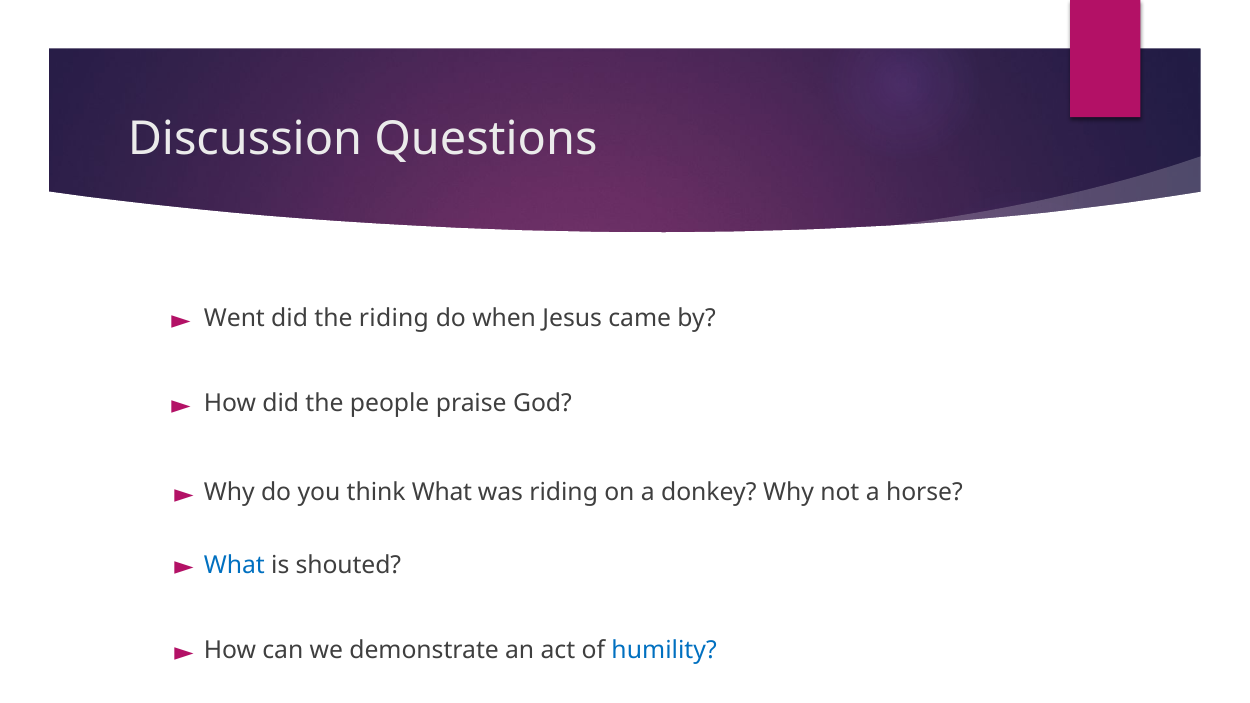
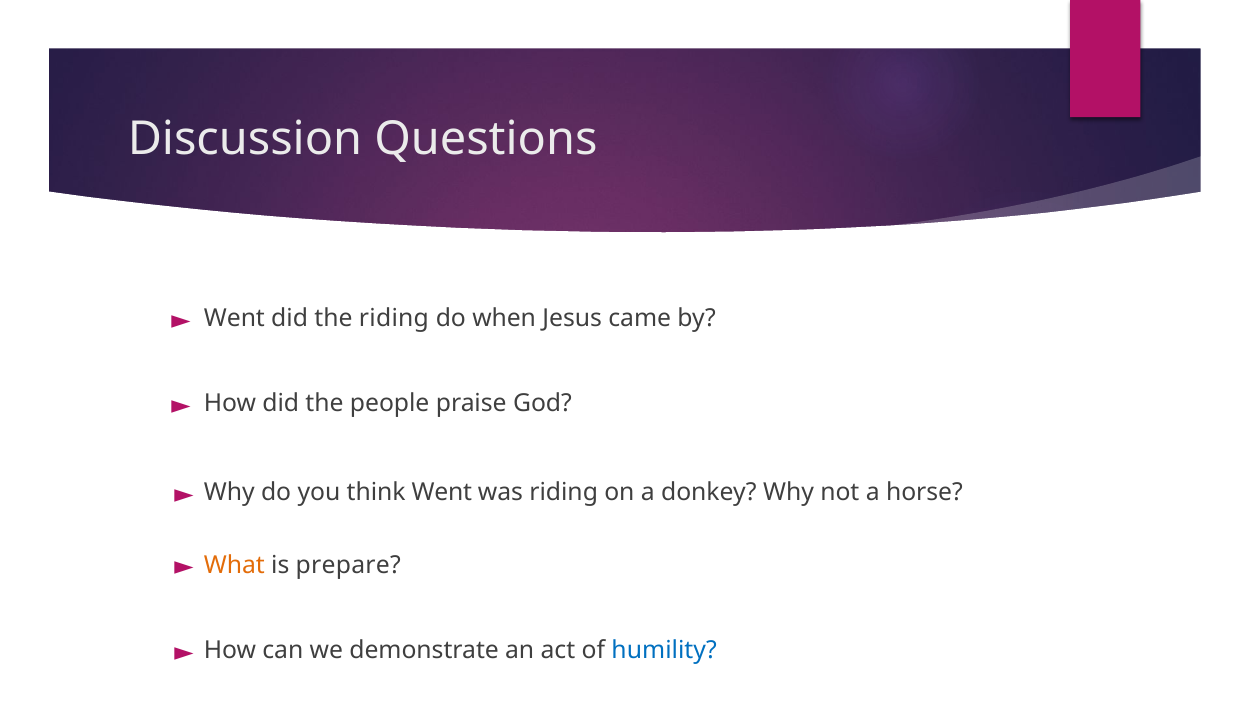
think What: What -> Went
What at (234, 565) colour: blue -> orange
shouted: shouted -> prepare
